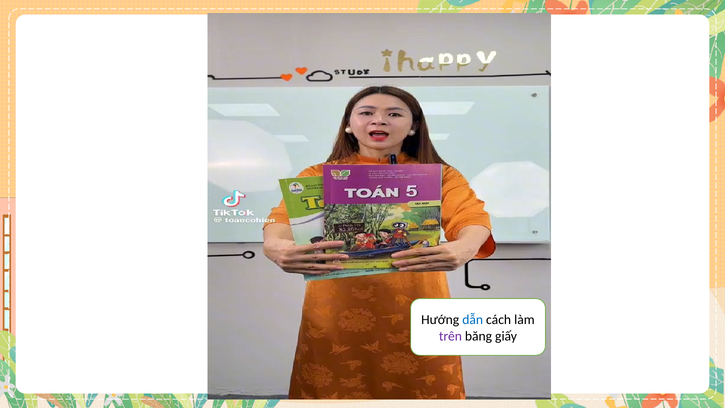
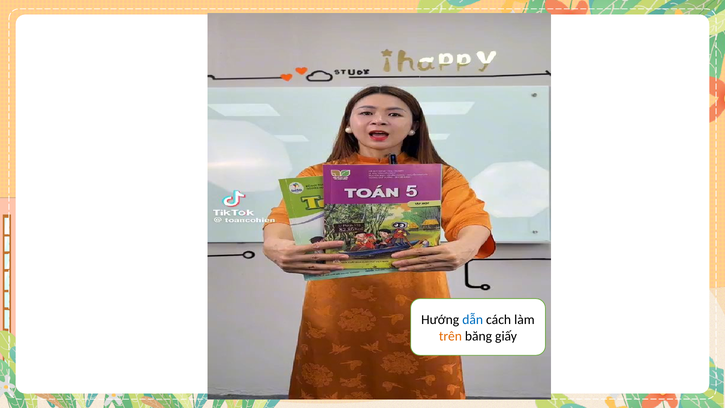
trên colour: purple -> orange
